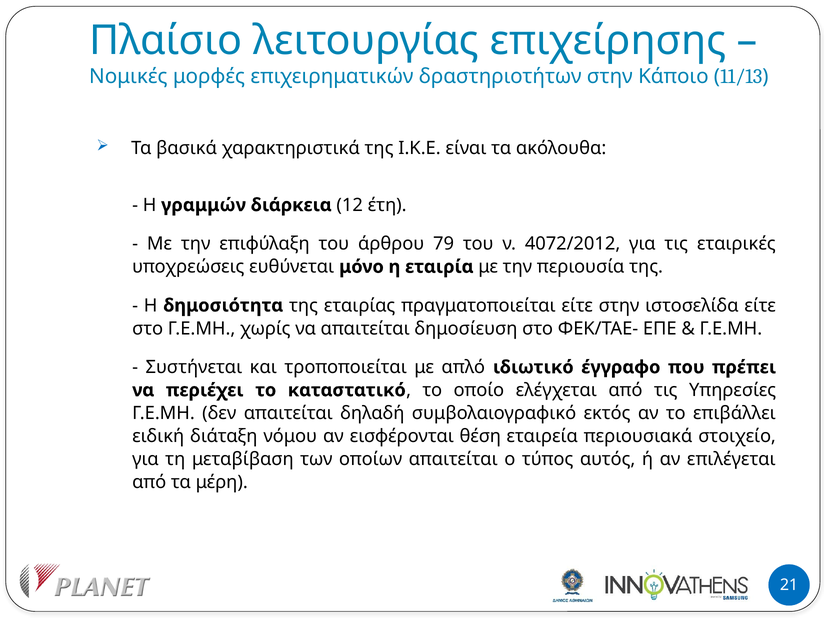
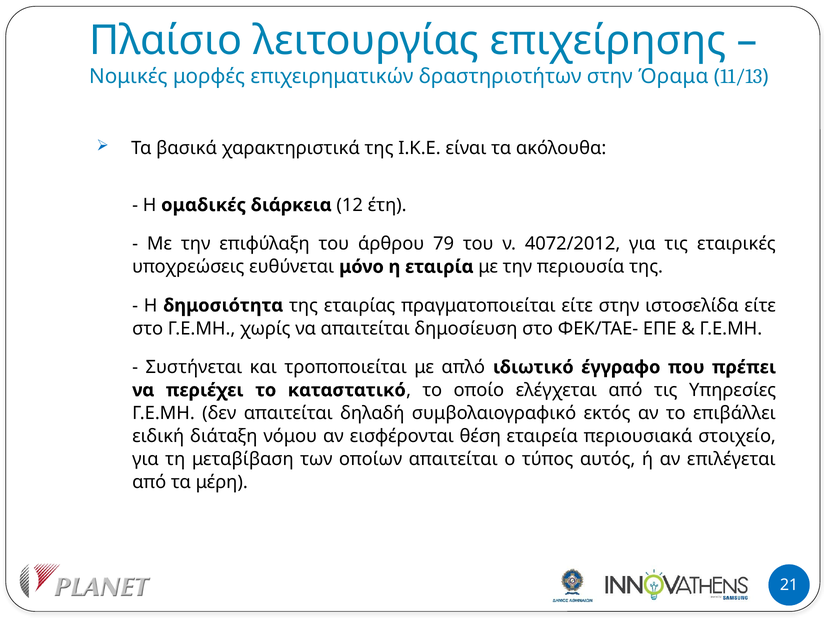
Κάποιο: Κάποιο -> Όραμα
γραμμών: γραμμών -> ομαδικές
